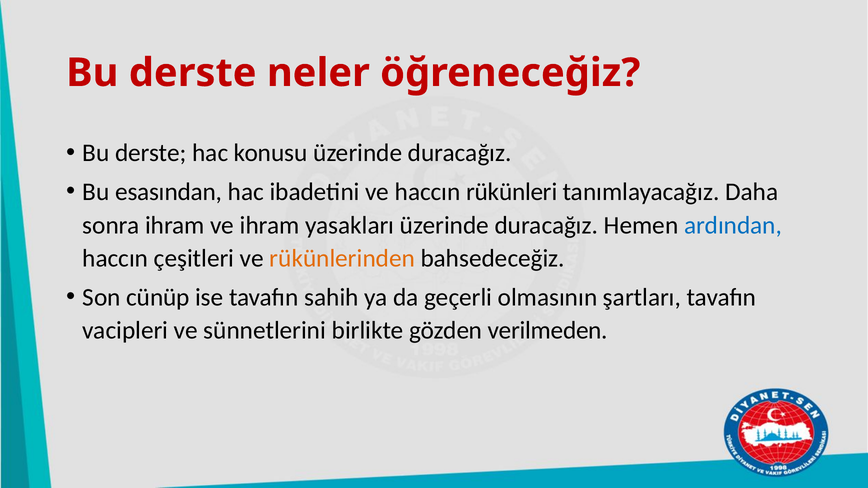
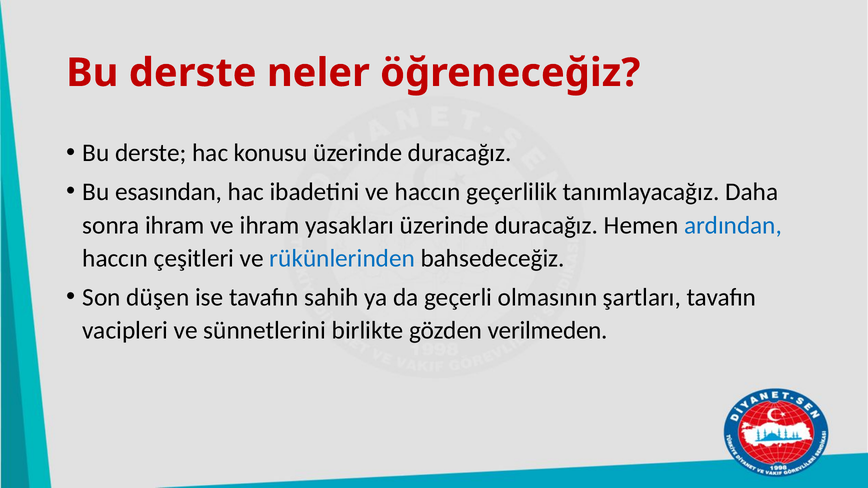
rükünleri: rükünleri -> geçerlilik
rükünlerinden colour: orange -> blue
cünüp: cünüp -> düşen
